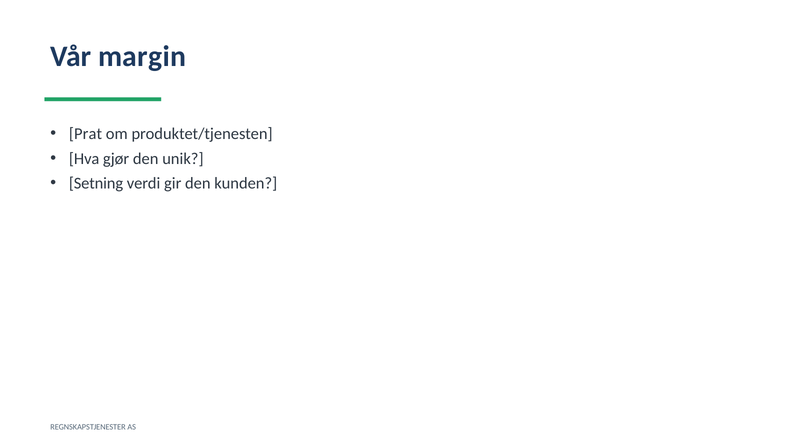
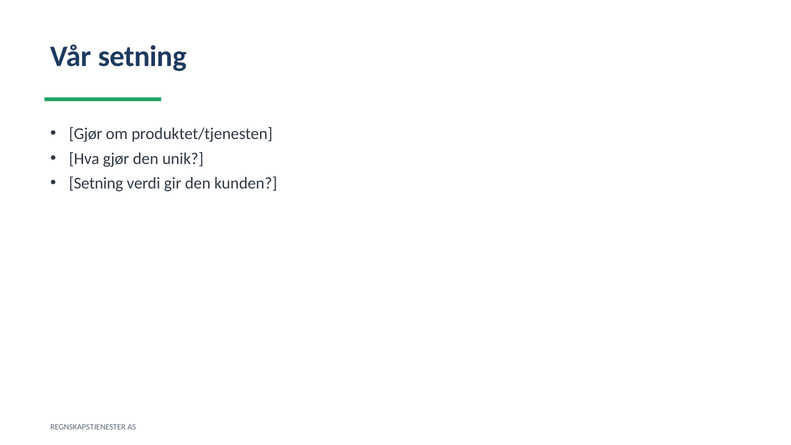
Vår margin: margin -> setning
Prat at (85, 134): Prat -> Gjør
